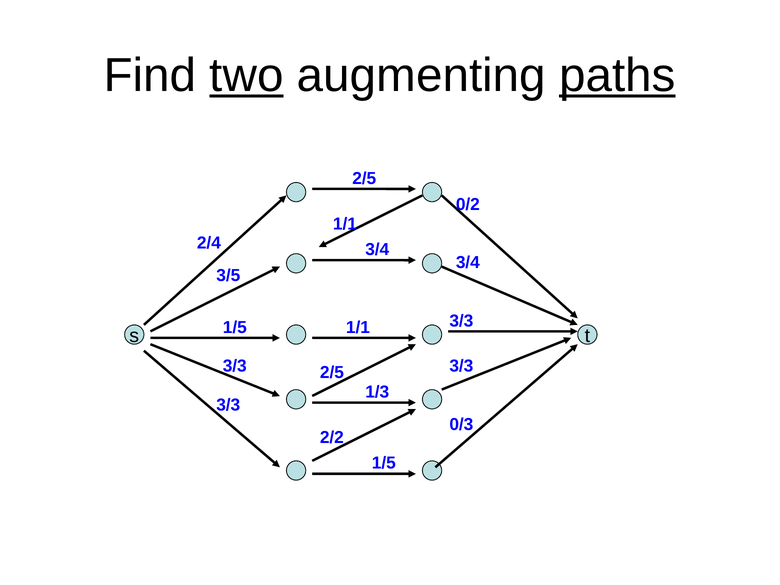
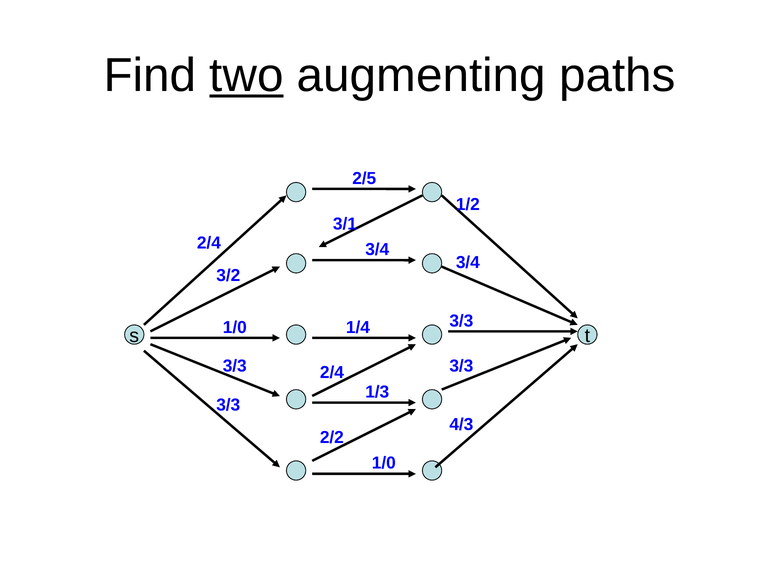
paths underline: present -> none
0/2: 0/2 -> 1/2
1/1 at (345, 224): 1/1 -> 3/1
3/5: 3/5 -> 3/2
1/5 at (235, 327): 1/5 -> 1/0
1/1 at (358, 327): 1/1 -> 1/4
2/5 at (332, 373): 2/5 -> 2/4
0/3: 0/3 -> 4/3
1/5 at (384, 463): 1/5 -> 1/0
